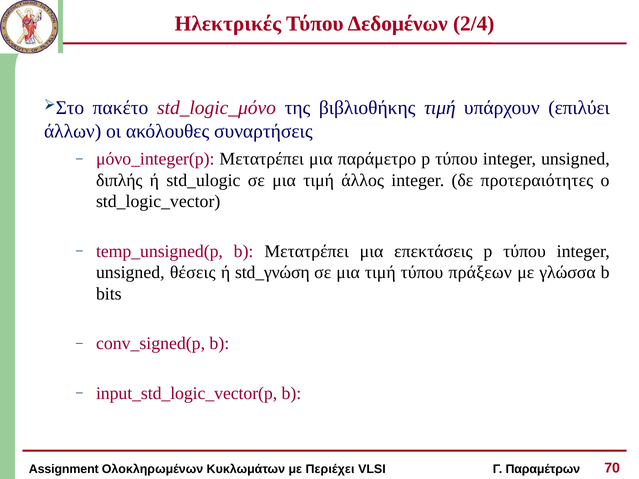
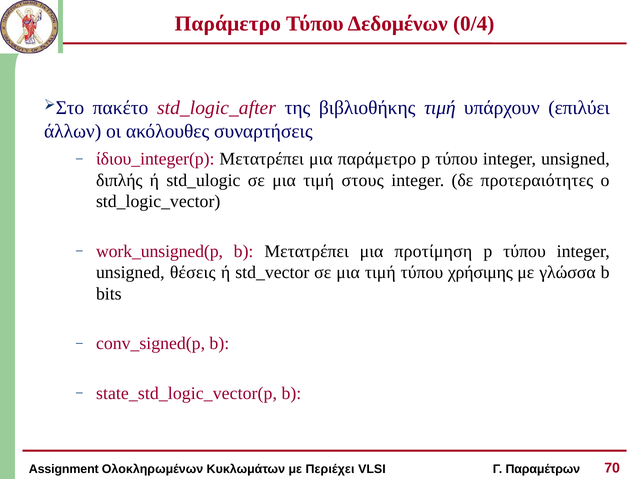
Ηλεκτρικές at (228, 24): Ηλεκτρικές -> Παράμετρο
2/4: 2/4 -> 0/4
std_logic_μόνο: std_logic_μόνο -> std_logic_after
μόνο_integer(p: μόνο_integer(p -> ίδιου_integer(p
άλλος: άλλος -> στους
temp_unsigned(p: temp_unsigned(p -> work_unsigned(p
επεκτάσεις: επεκτάσεις -> προτίμηση
std_γνώση: std_γνώση -> std_vector
πράξεων: πράξεων -> χρήσιμης
input_std_logic_vector(p: input_std_logic_vector(p -> state_std_logic_vector(p
